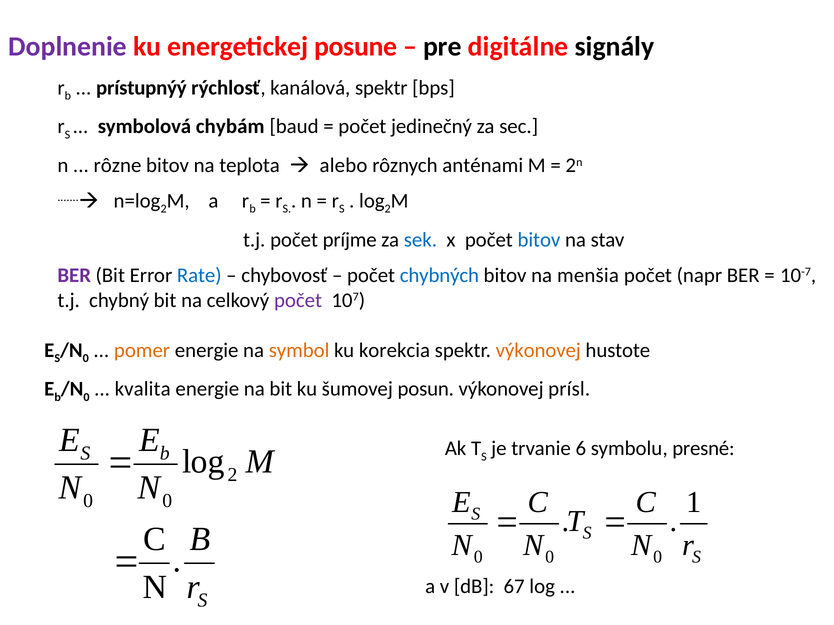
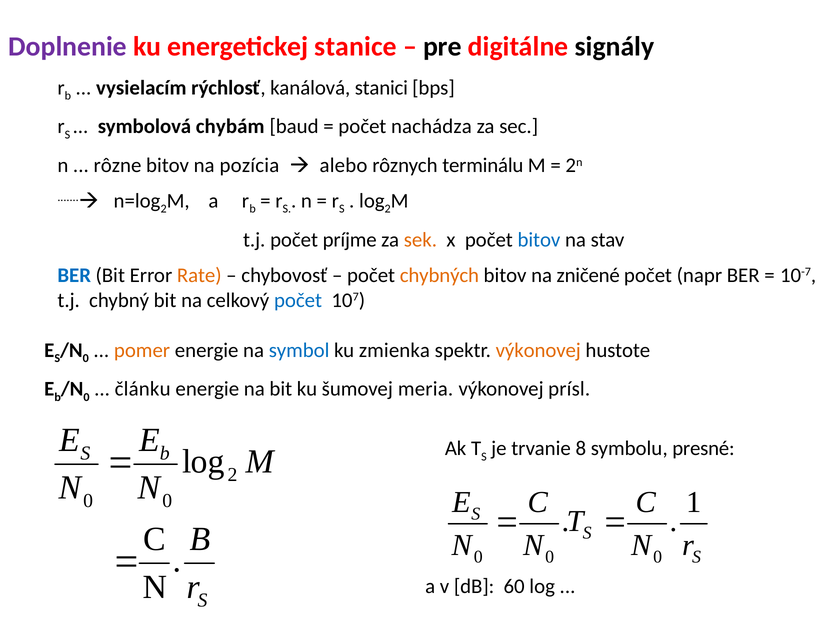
posune: posune -> stanice
prístupnýý: prístupnýý -> vysielacím
kanálová spektr: spektr -> stanici
jedinečný: jedinečný -> nachádza
teplota: teplota -> pozícia
anténami: anténami -> terminálu
sek colour: blue -> orange
BER at (74, 275) colour: purple -> blue
Rate colour: blue -> orange
chybných colour: blue -> orange
menšia: menšia -> zničené
počet at (298, 300) colour: purple -> blue
symbol colour: orange -> blue
korekcia: korekcia -> zmienka
kvalita: kvalita -> článku
posun: posun -> meria
6: 6 -> 8
67: 67 -> 60
